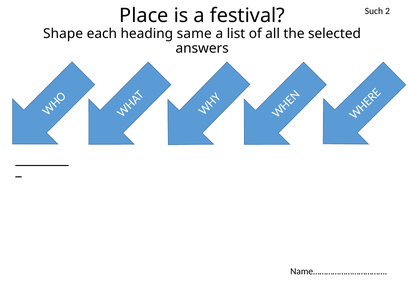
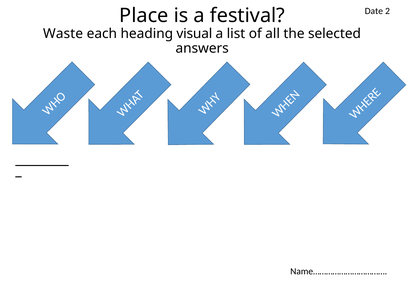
Such: Such -> Date
Shape: Shape -> Waste
same: same -> visual
